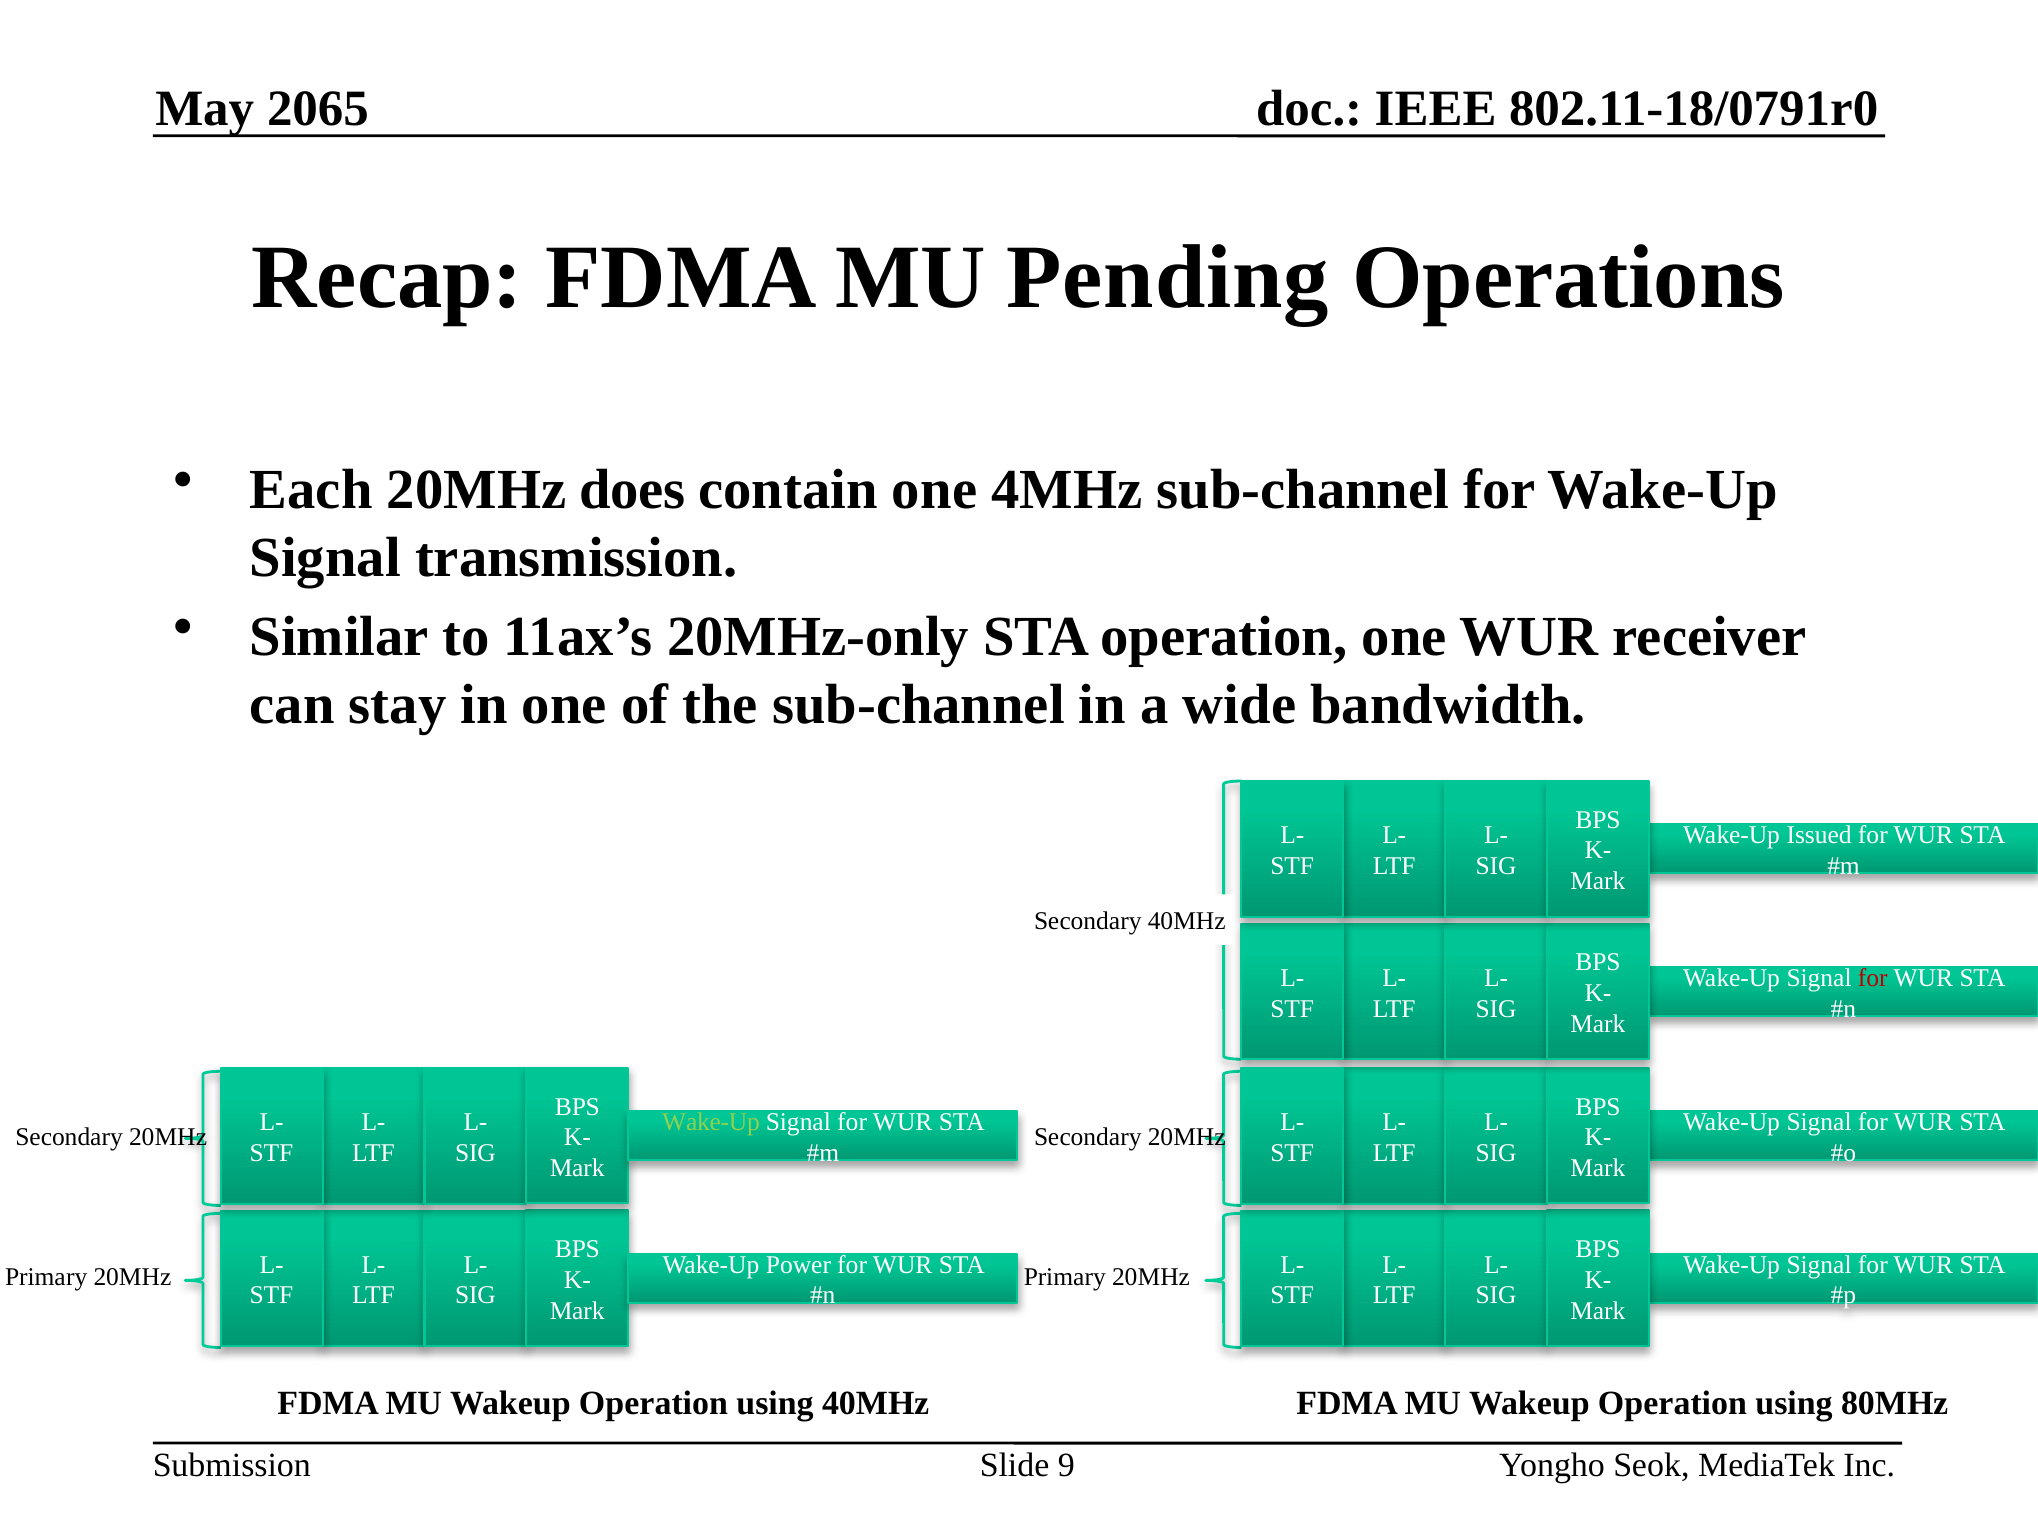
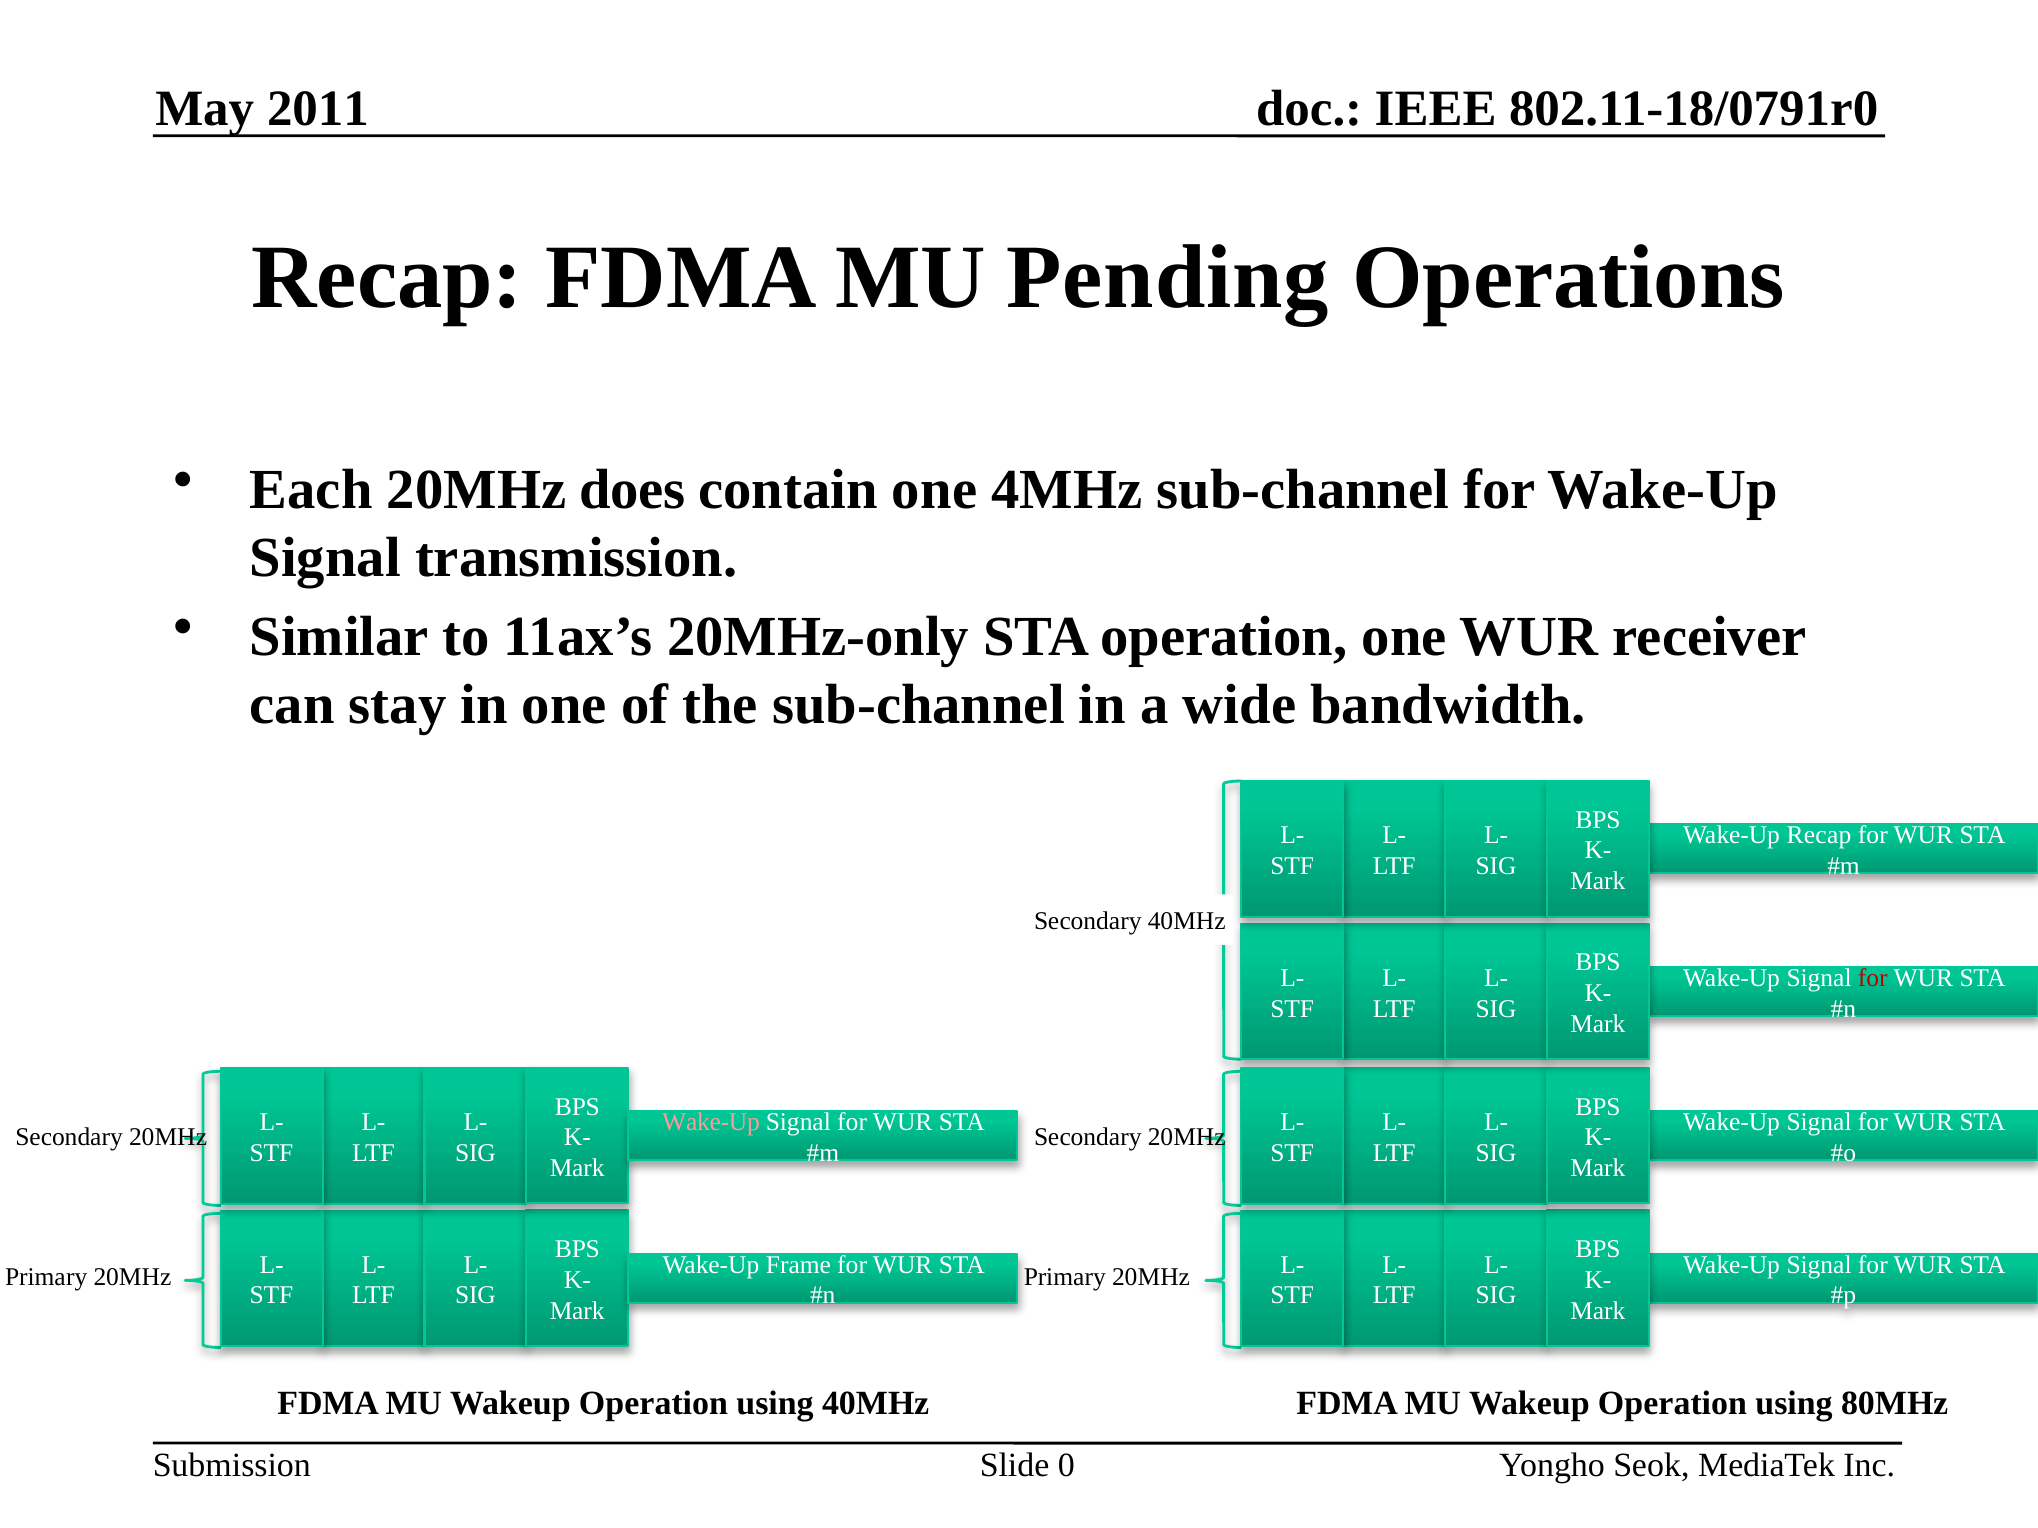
2065: 2065 -> 2011
Wake-Up Issued: Issued -> Recap
Wake-Up at (711, 1123) colour: light green -> pink
Power: Power -> Frame
9: 9 -> 0
